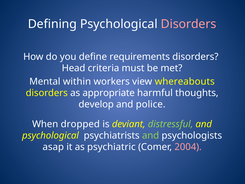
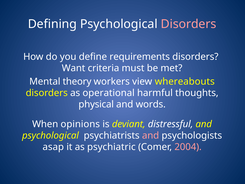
Head: Head -> Want
within: within -> theory
appropriate: appropriate -> operational
develop: develop -> physical
police: police -> words
dropped: dropped -> opinions
distressful colour: light green -> white
and at (151, 135) colour: light green -> pink
